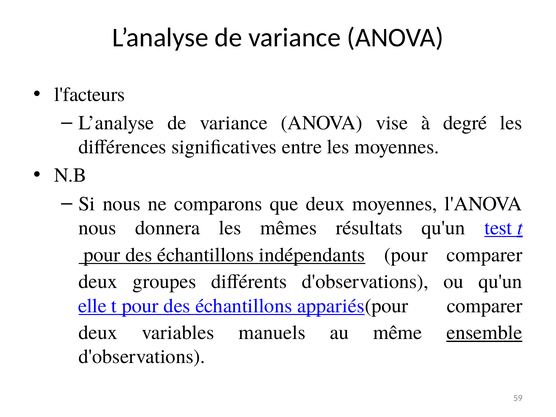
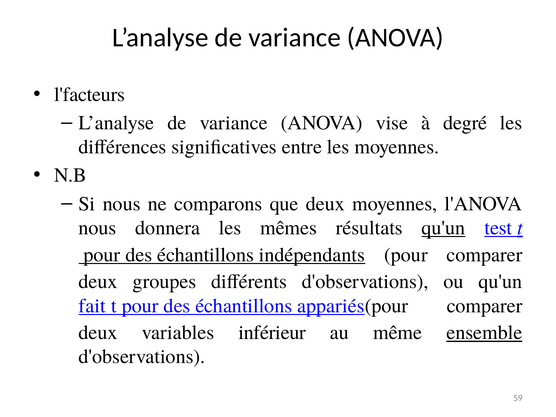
qu'un at (443, 228) underline: none -> present
elle: elle -> fait
manuels: manuels -> inférieur
